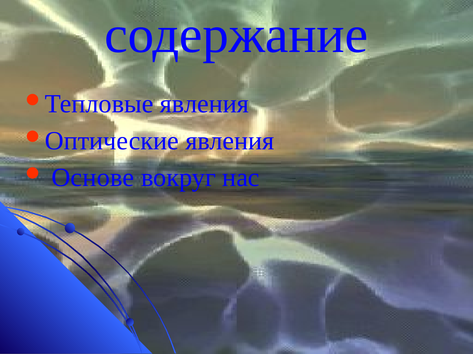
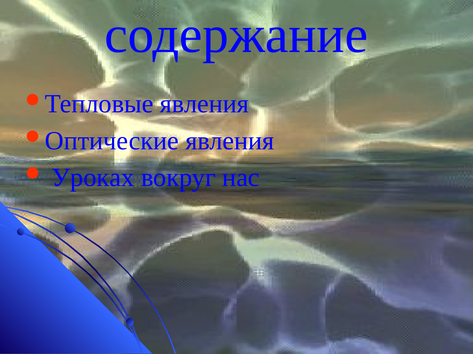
Основе: Основе -> Уроках
